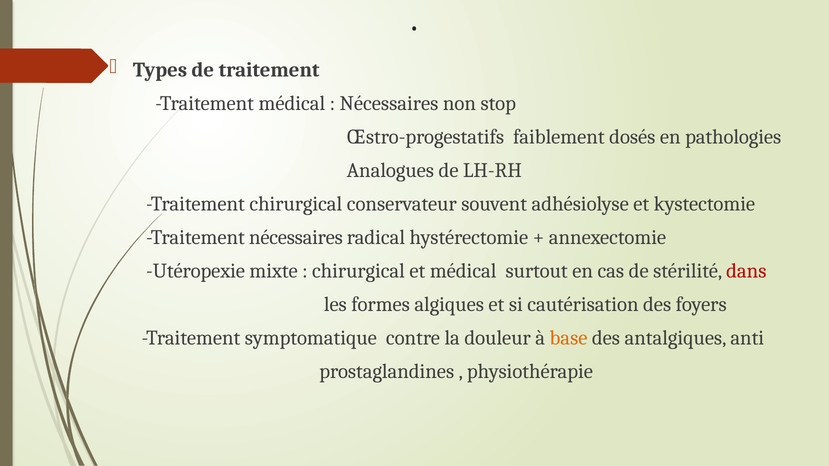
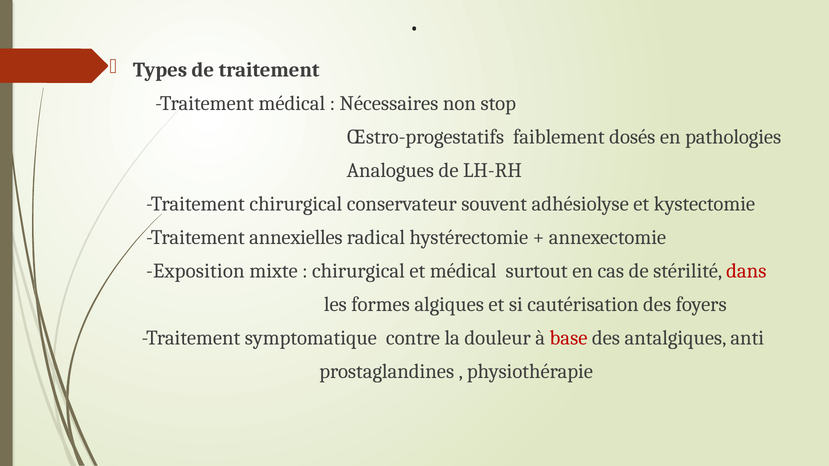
Traitement nécessaires: nécessaires -> annexielles
Utéropexie: Utéropexie -> Exposition
base colour: orange -> red
